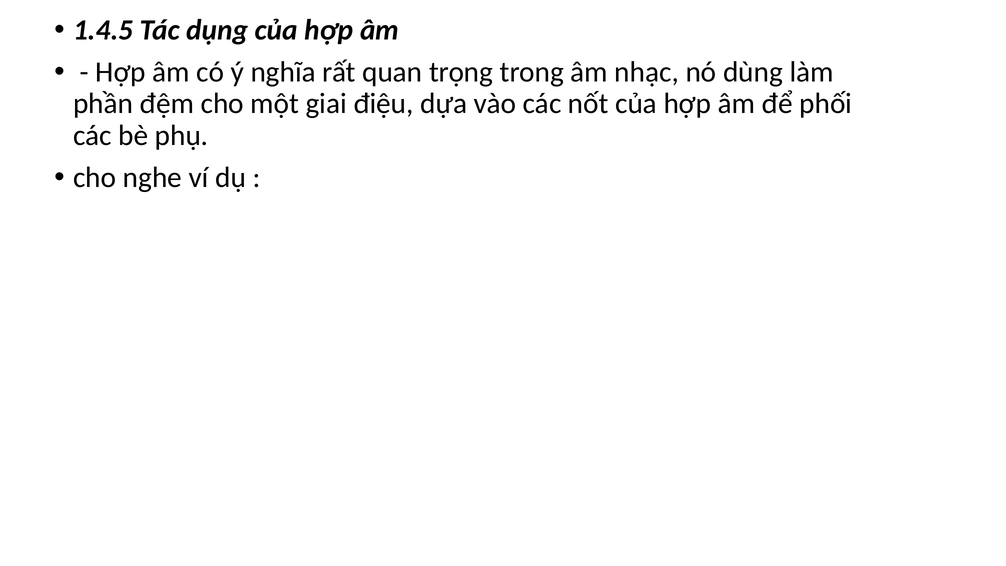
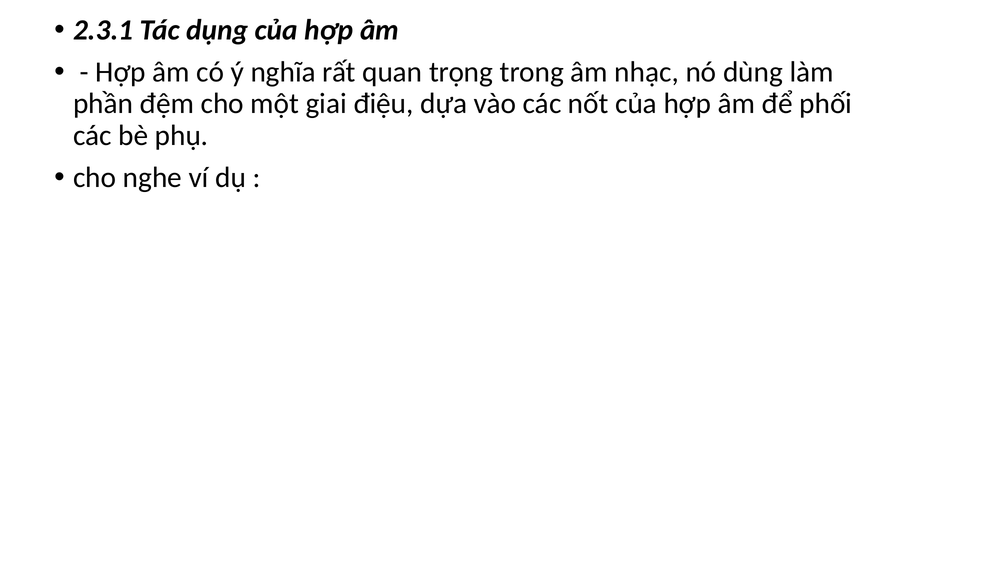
1.4.5: 1.4.5 -> 2.3.1
